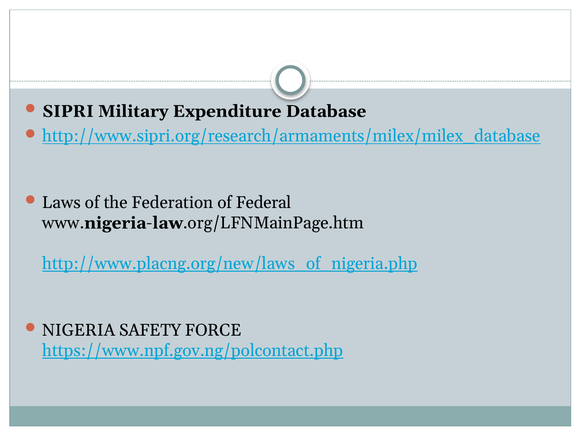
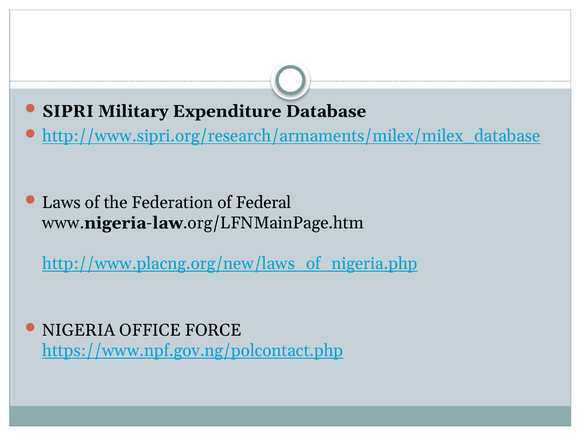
SAFETY: SAFETY -> OFFICE
